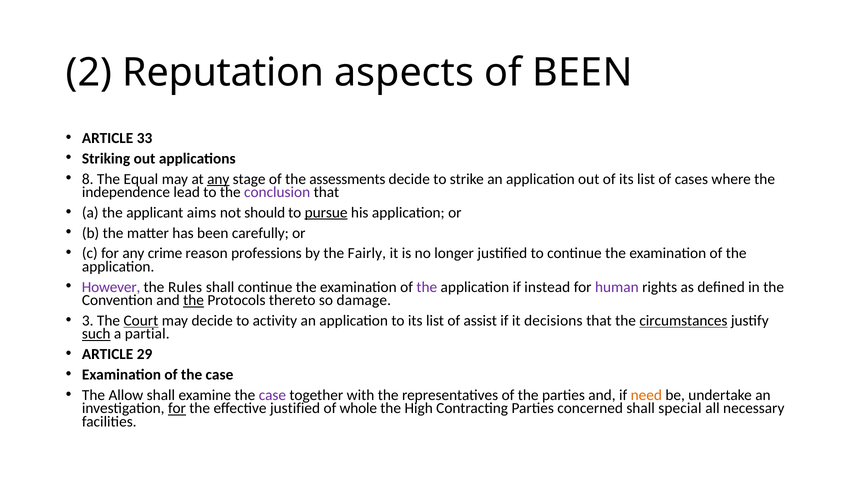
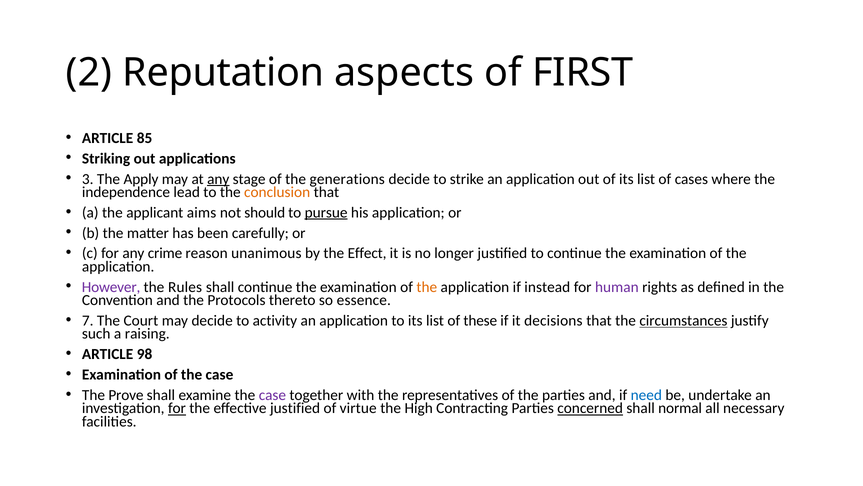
of BEEN: BEEN -> FIRST
33: 33 -> 85
8: 8 -> 3
Equal: Equal -> Apply
assessments: assessments -> generations
conclusion colour: purple -> orange
professions: professions -> unanimous
Fairly: Fairly -> Effect
the at (427, 287) colour: purple -> orange
the at (194, 300) underline: present -> none
damage: damage -> essence
3: 3 -> 7
Court underline: present -> none
assist: assist -> these
such underline: present -> none
partial: partial -> raising
29: 29 -> 98
Allow: Allow -> Prove
need colour: orange -> blue
whole: whole -> virtue
concerned underline: none -> present
special: special -> normal
